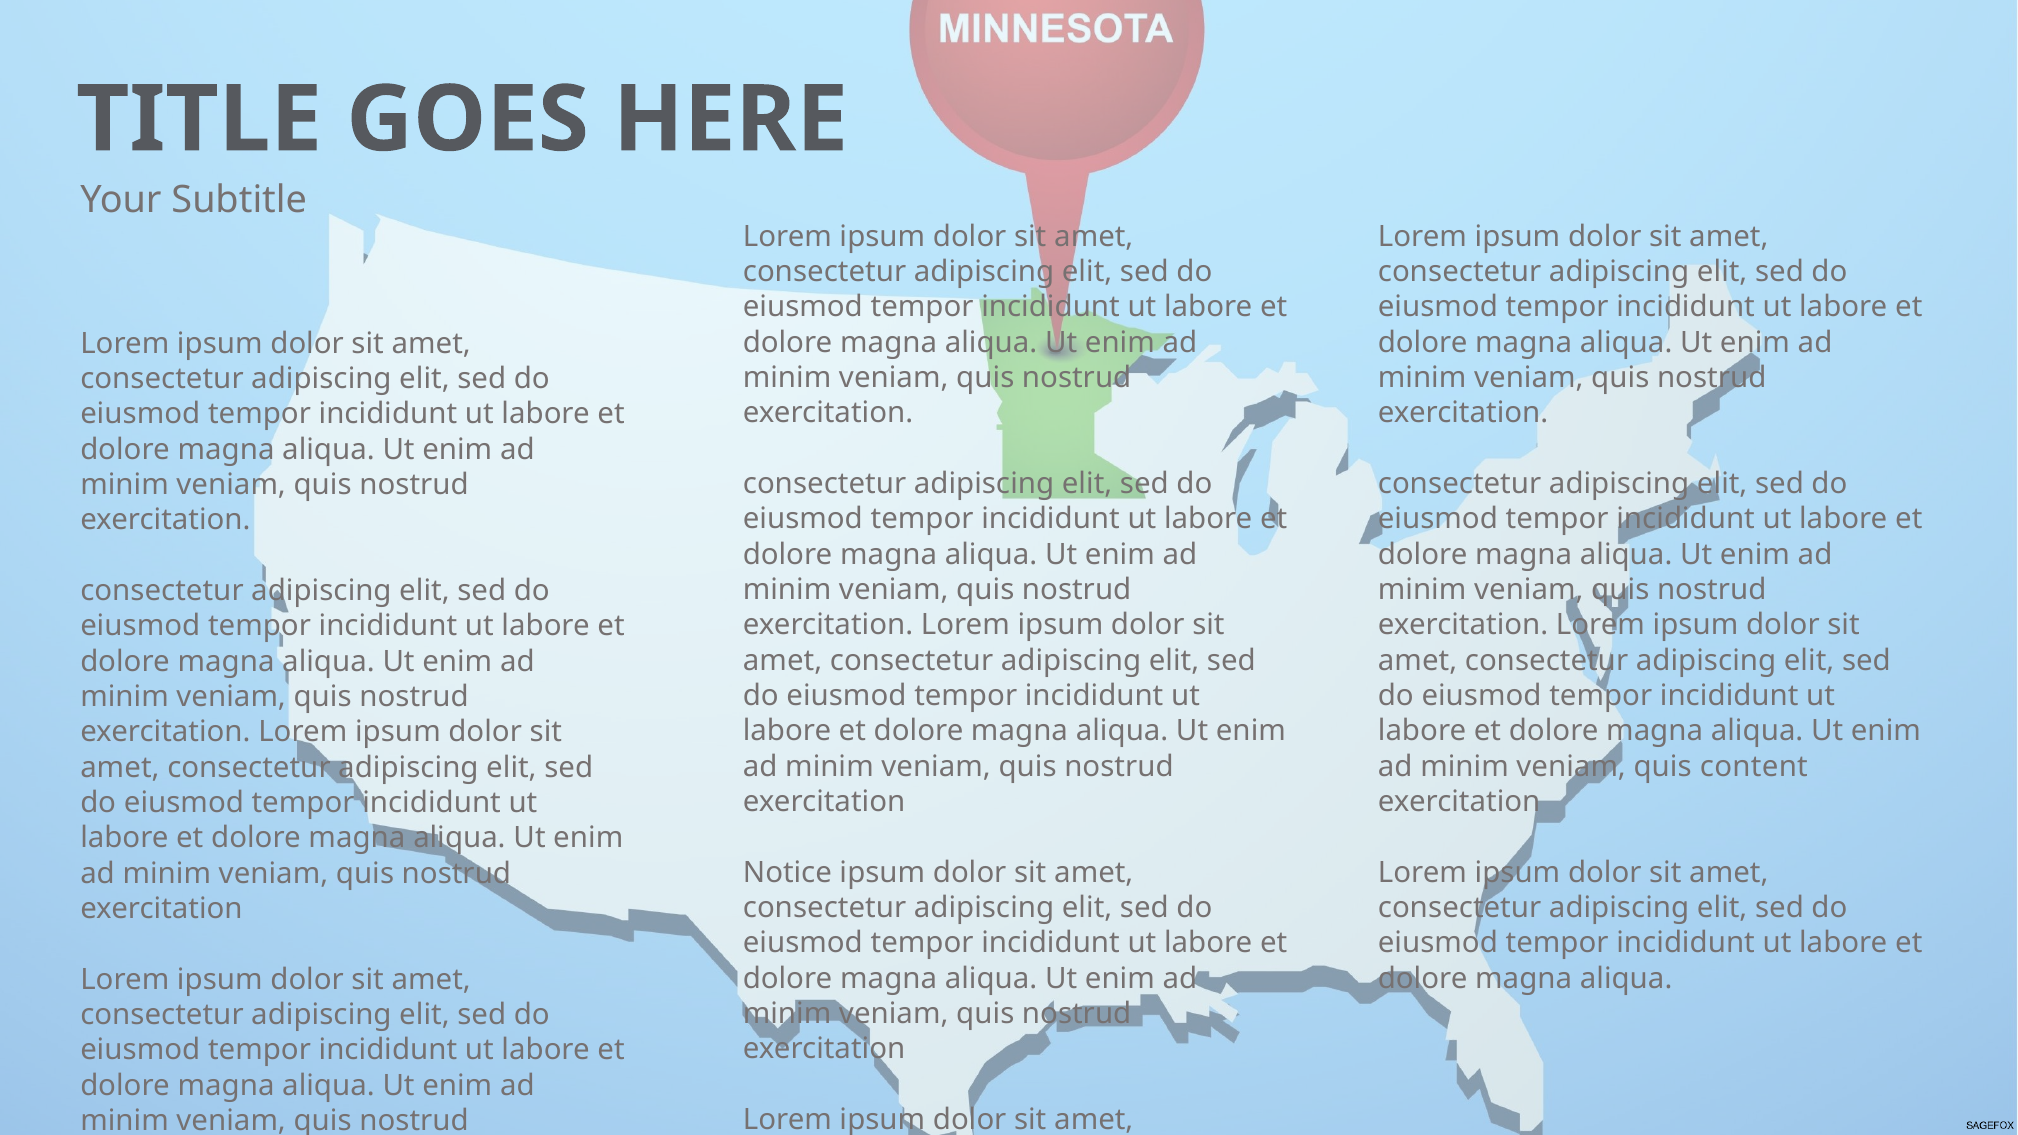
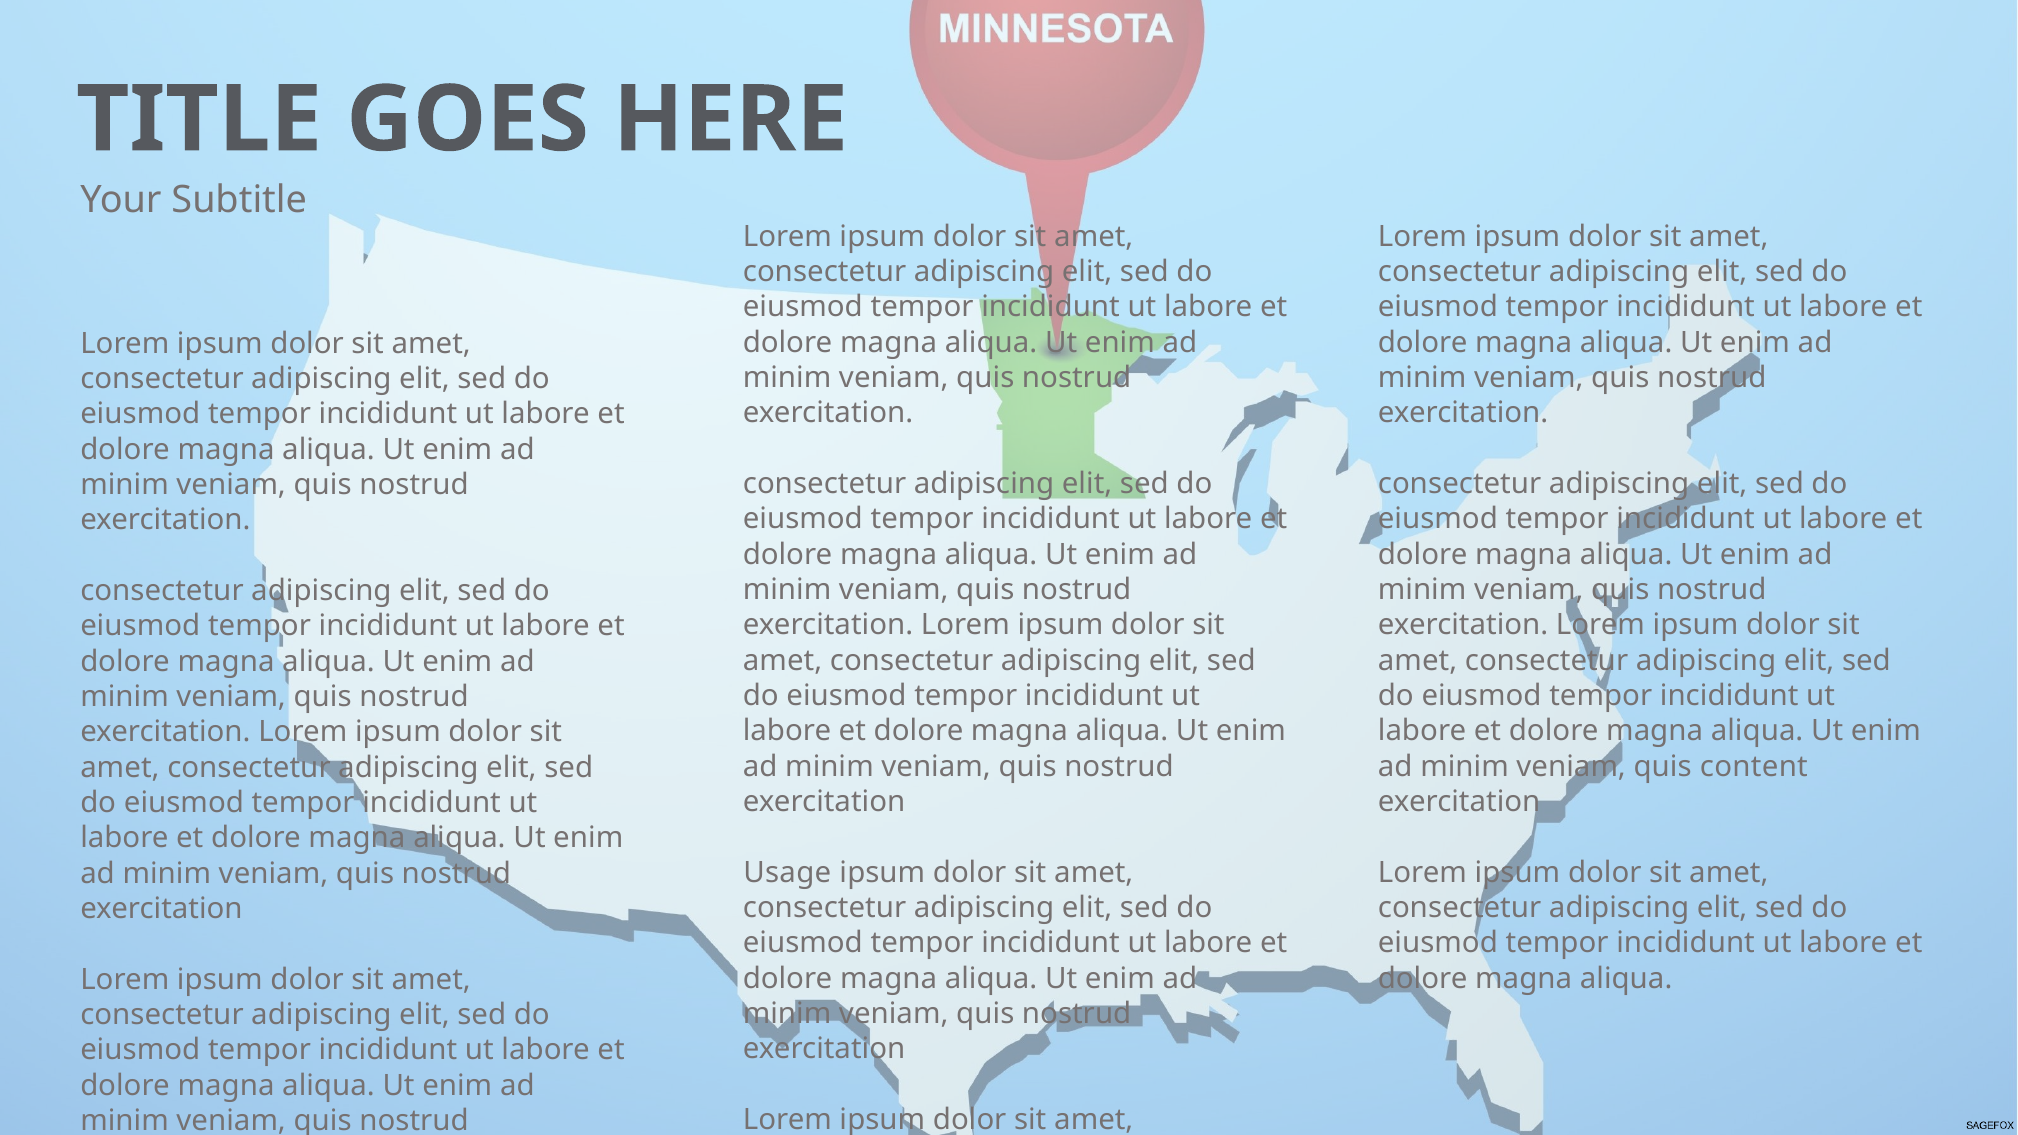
Notice: Notice -> Usage
